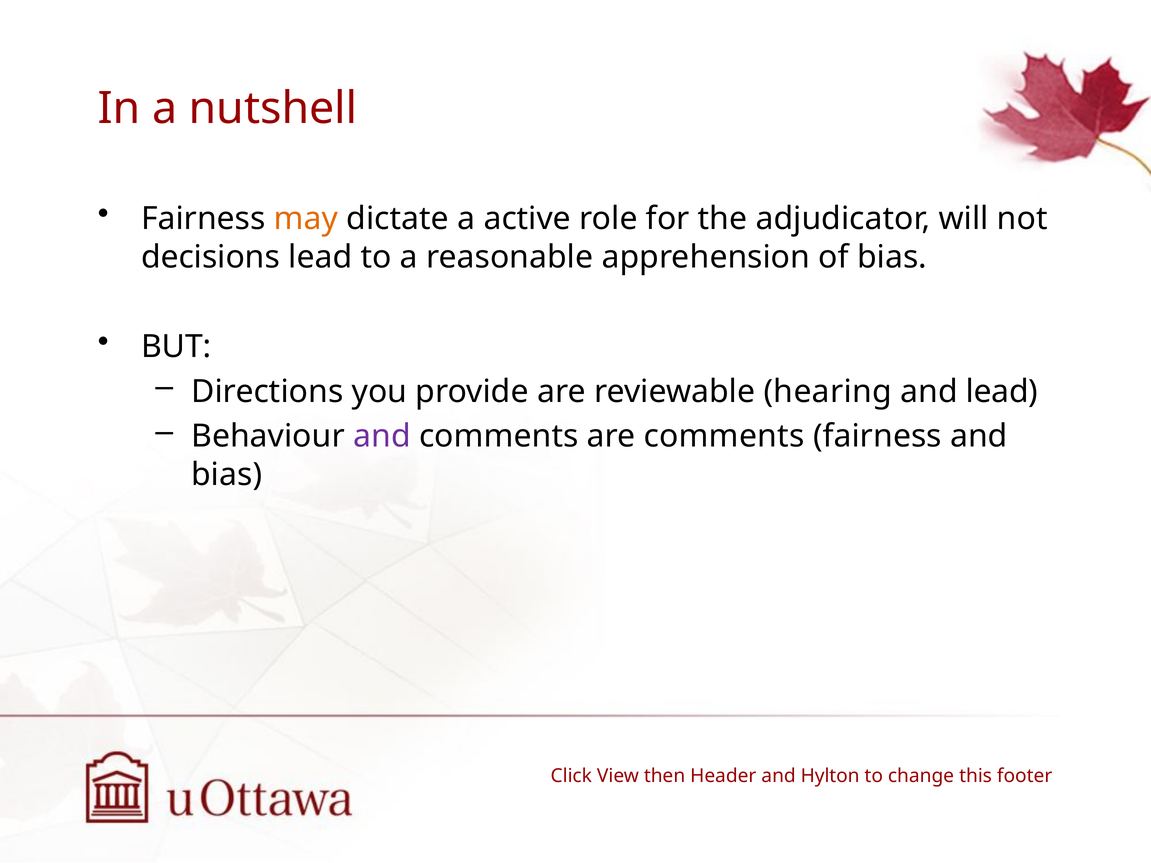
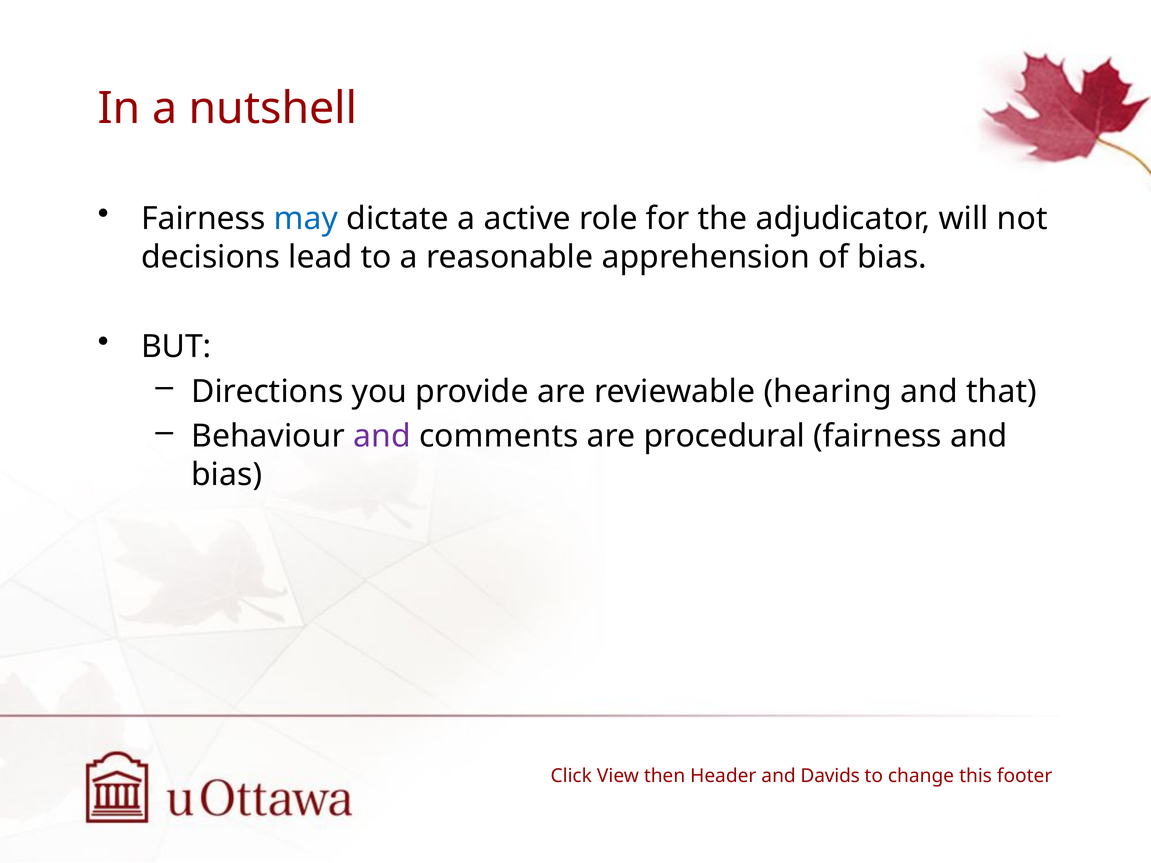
may colour: orange -> blue
and lead: lead -> that
are comments: comments -> procedural
Hylton: Hylton -> Davids
